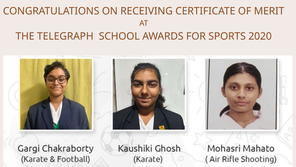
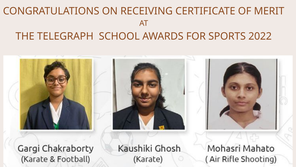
2020: 2020 -> 2022
